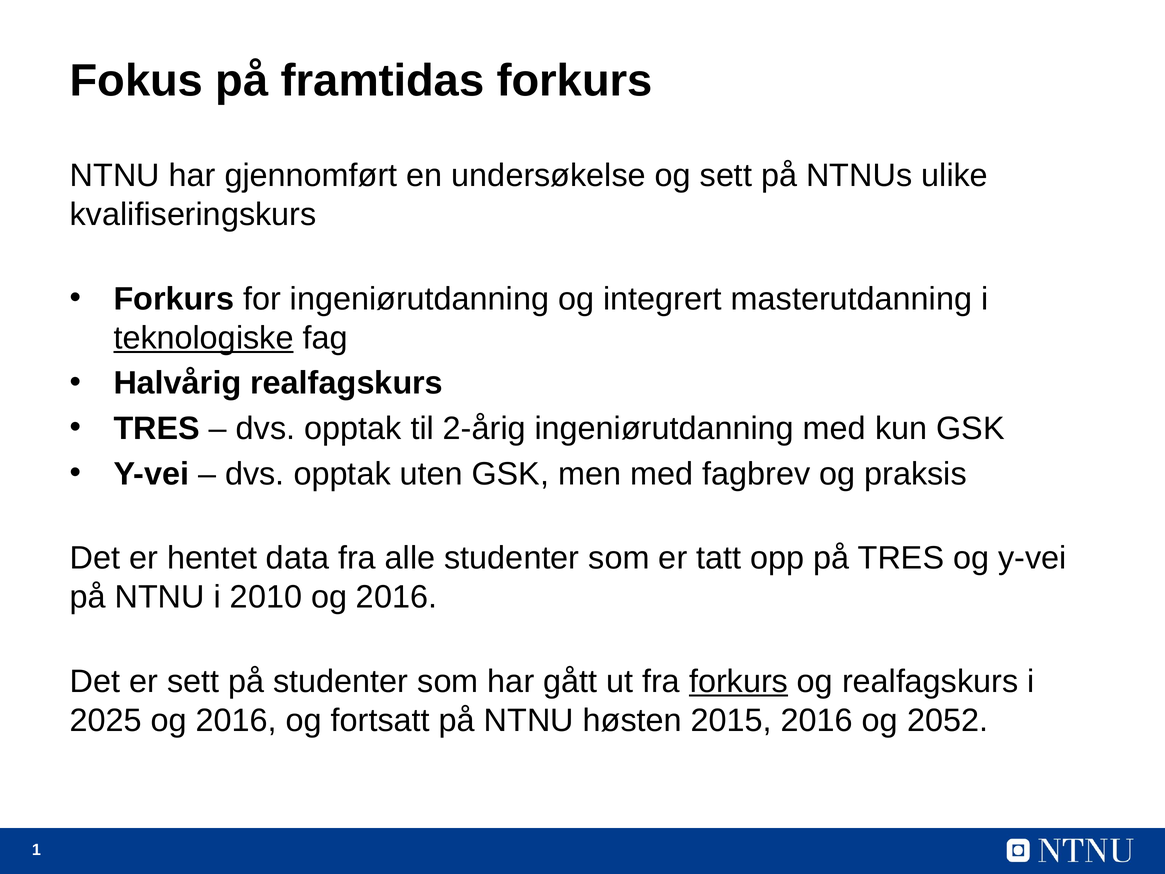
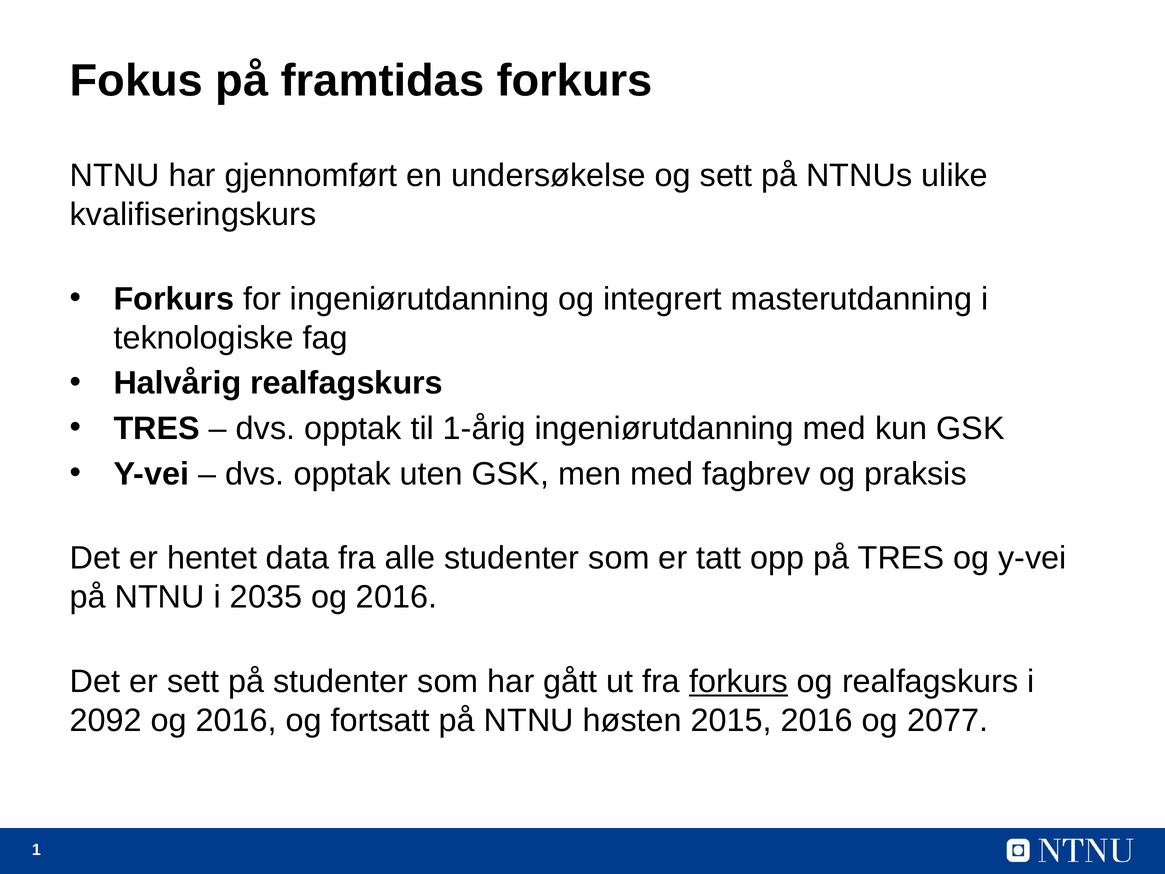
teknologiske underline: present -> none
2-årig: 2-årig -> 1-årig
2010: 2010 -> 2035
2025: 2025 -> 2092
2052: 2052 -> 2077
